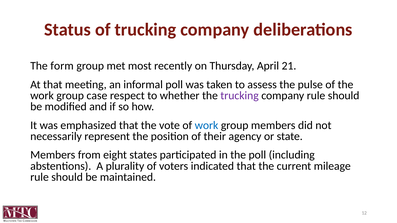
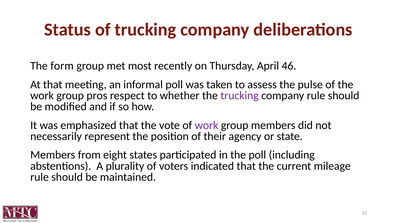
21: 21 -> 46
case: case -> pros
work at (207, 125) colour: blue -> purple
